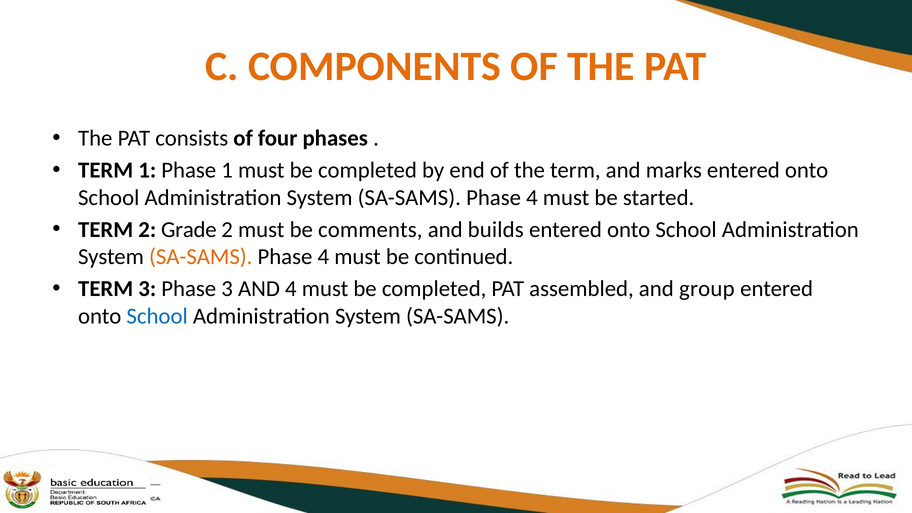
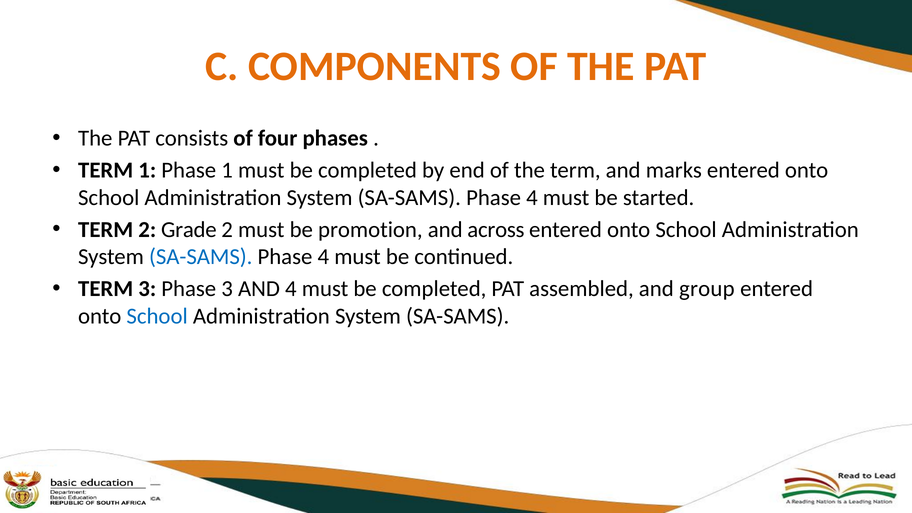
comments: comments -> promotion
builds: builds -> across
SA-SAMS at (201, 257) colour: orange -> blue
